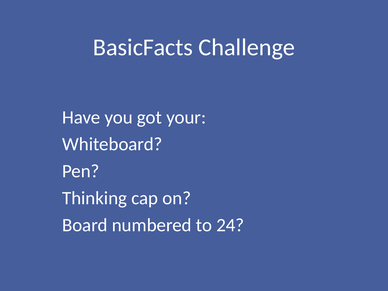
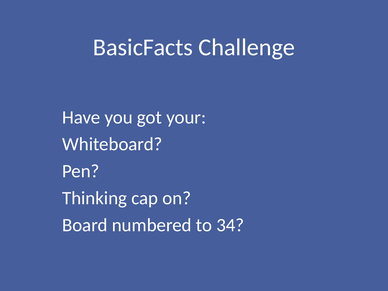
24: 24 -> 34
